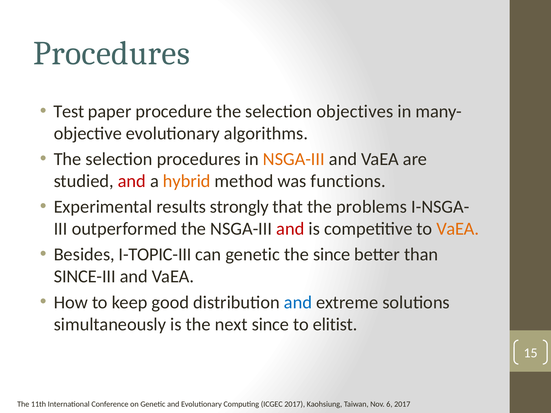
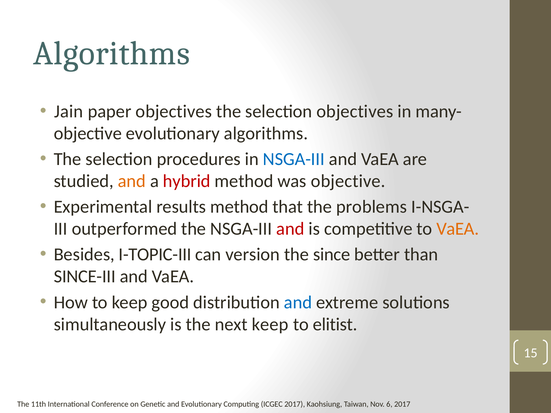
Procedures at (112, 53): Procedures -> Algorithms
Test: Test -> Jain
paper procedure: procedure -> objectives
NSGA-III at (294, 159) colour: orange -> blue
and at (132, 181) colour: red -> orange
hybrid colour: orange -> red
was functions: functions -> objective
results strongly: strongly -> method
can genetic: genetic -> version
next since: since -> keep
